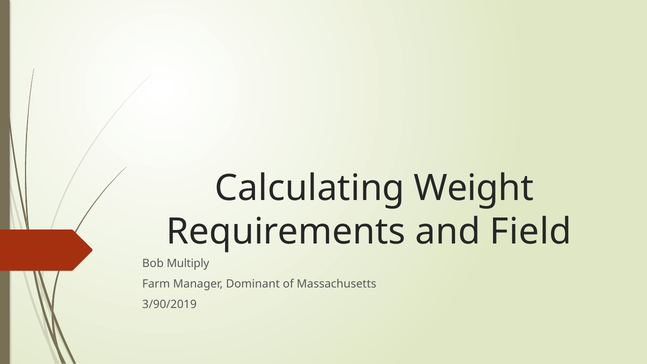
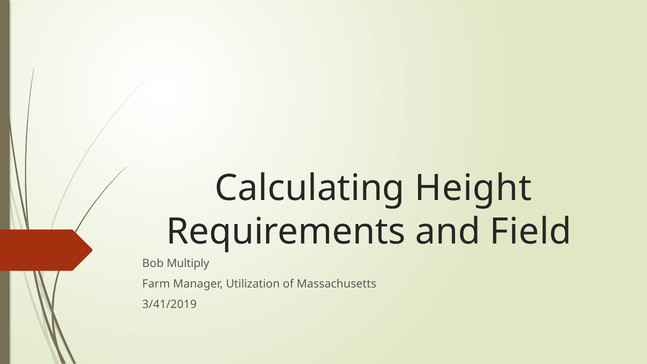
Weight: Weight -> Height
Dominant: Dominant -> Utilization
3/90/2019: 3/90/2019 -> 3/41/2019
